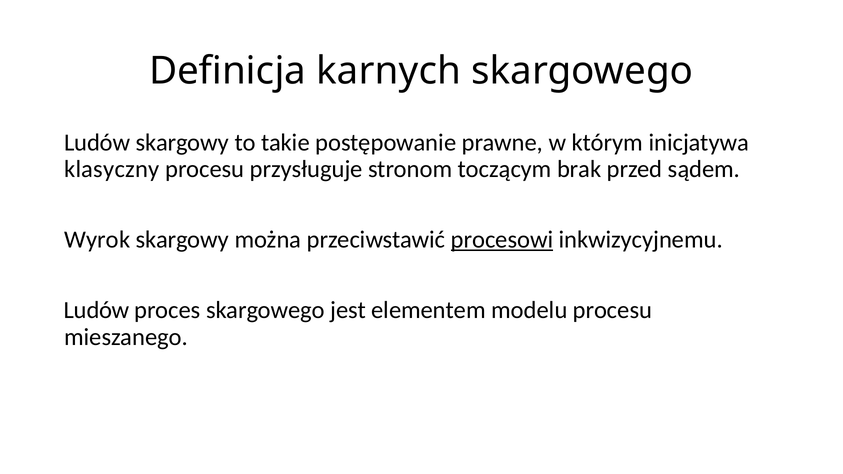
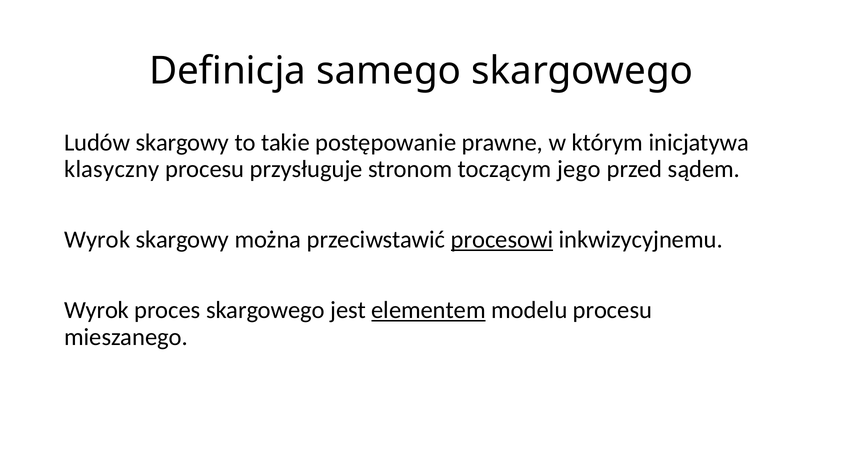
karnych: karnych -> samego
brak: brak -> jego
Ludów at (97, 310): Ludów -> Wyrok
elementem underline: none -> present
